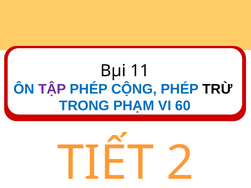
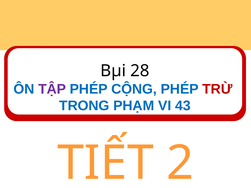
11: 11 -> 28
TRỪ colour: black -> red
60: 60 -> 43
